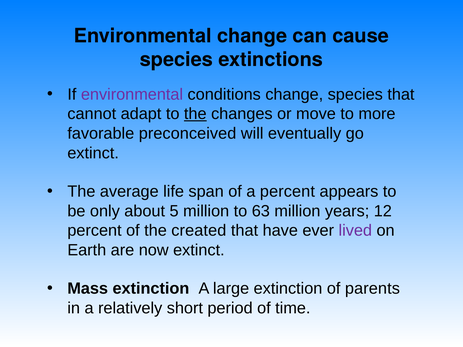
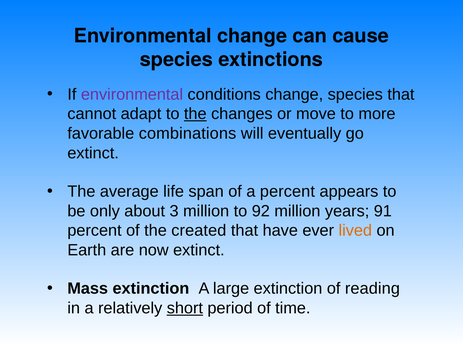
preconceived: preconceived -> combinations
5: 5 -> 3
63: 63 -> 92
12: 12 -> 91
lived colour: purple -> orange
parents: parents -> reading
short underline: none -> present
